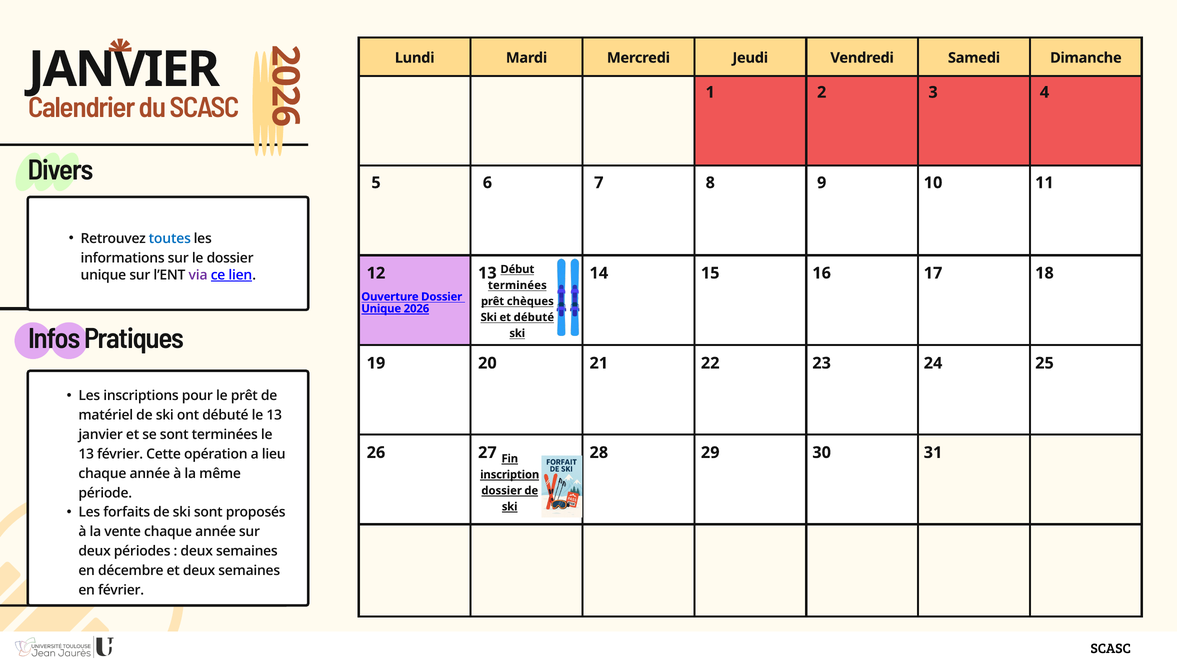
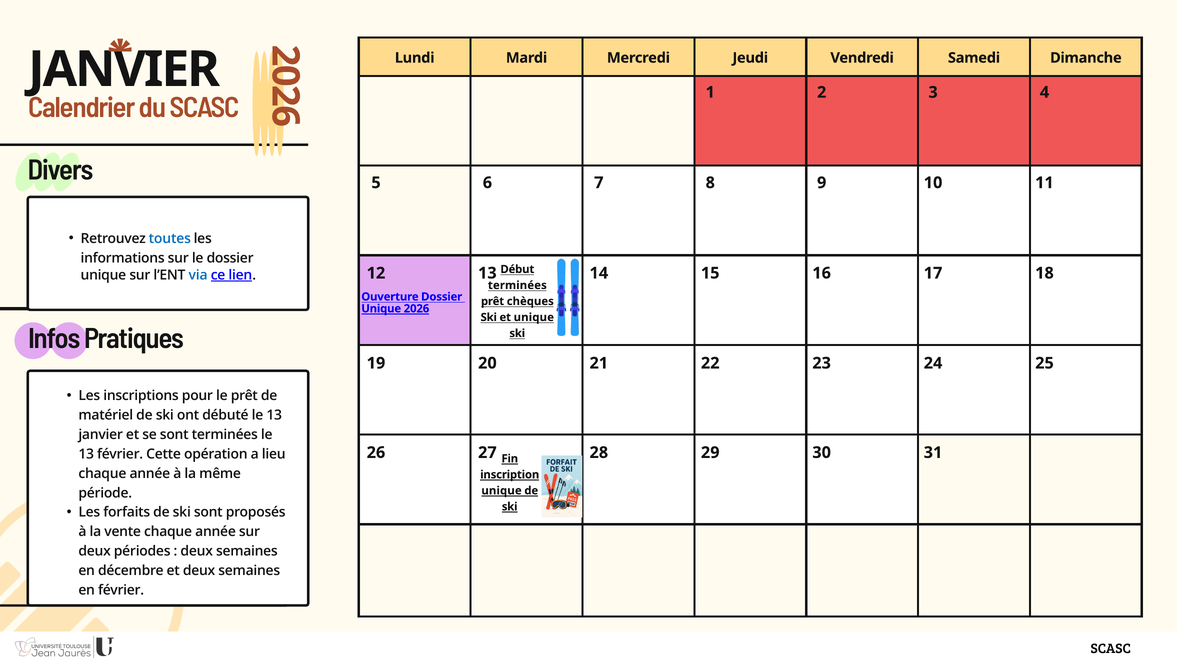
via colour: purple -> blue
et débuté: débuté -> unique
dossier at (502, 491): dossier -> unique
